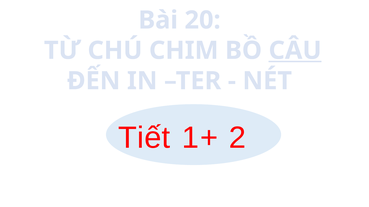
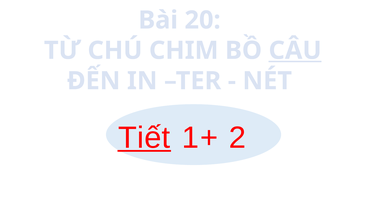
Tiết underline: none -> present
